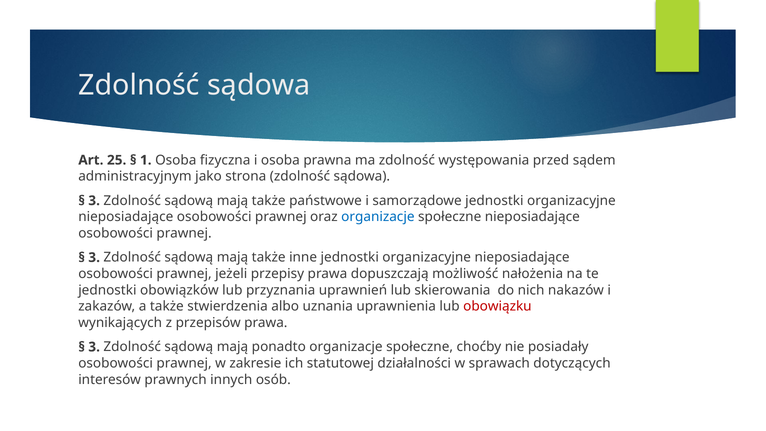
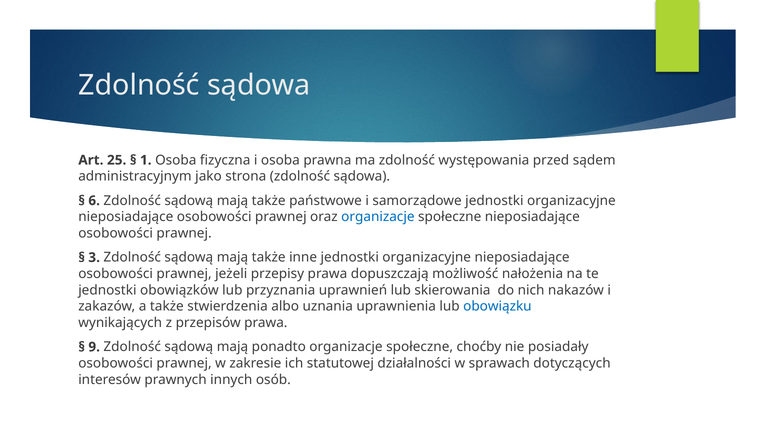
3 at (94, 201): 3 -> 6
obowiązku colour: red -> blue
3 at (94, 347): 3 -> 9
